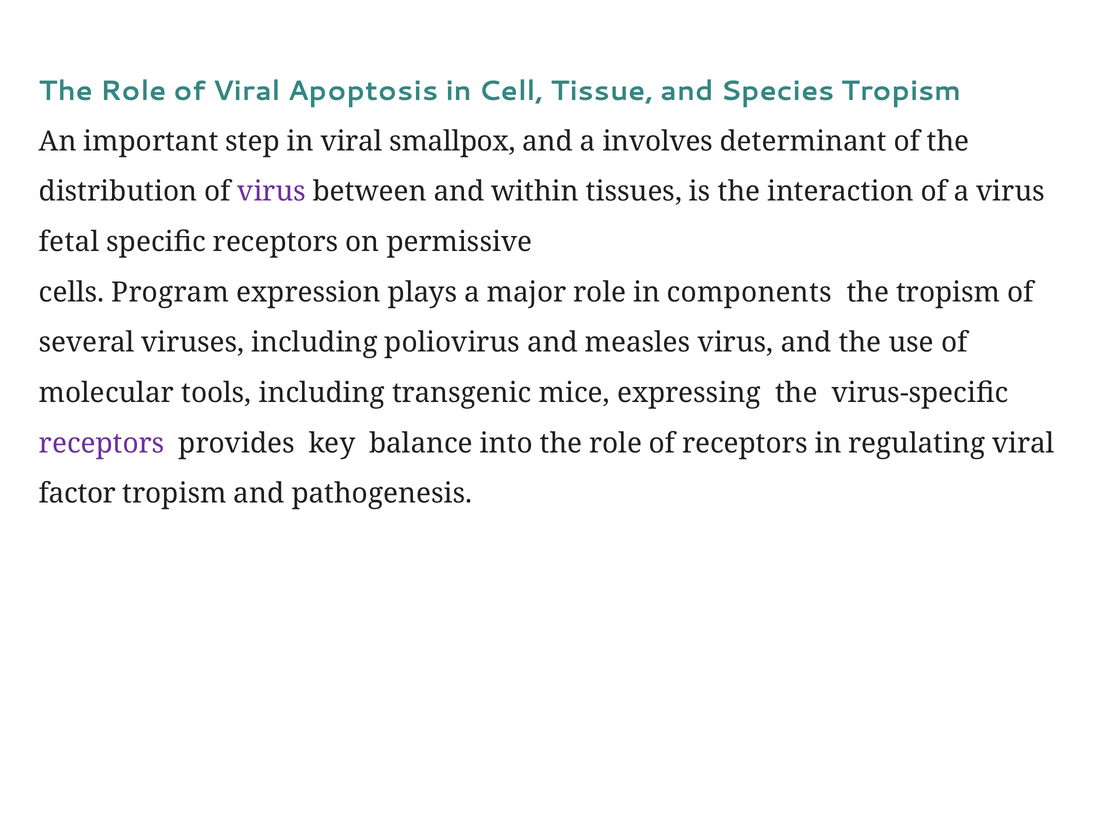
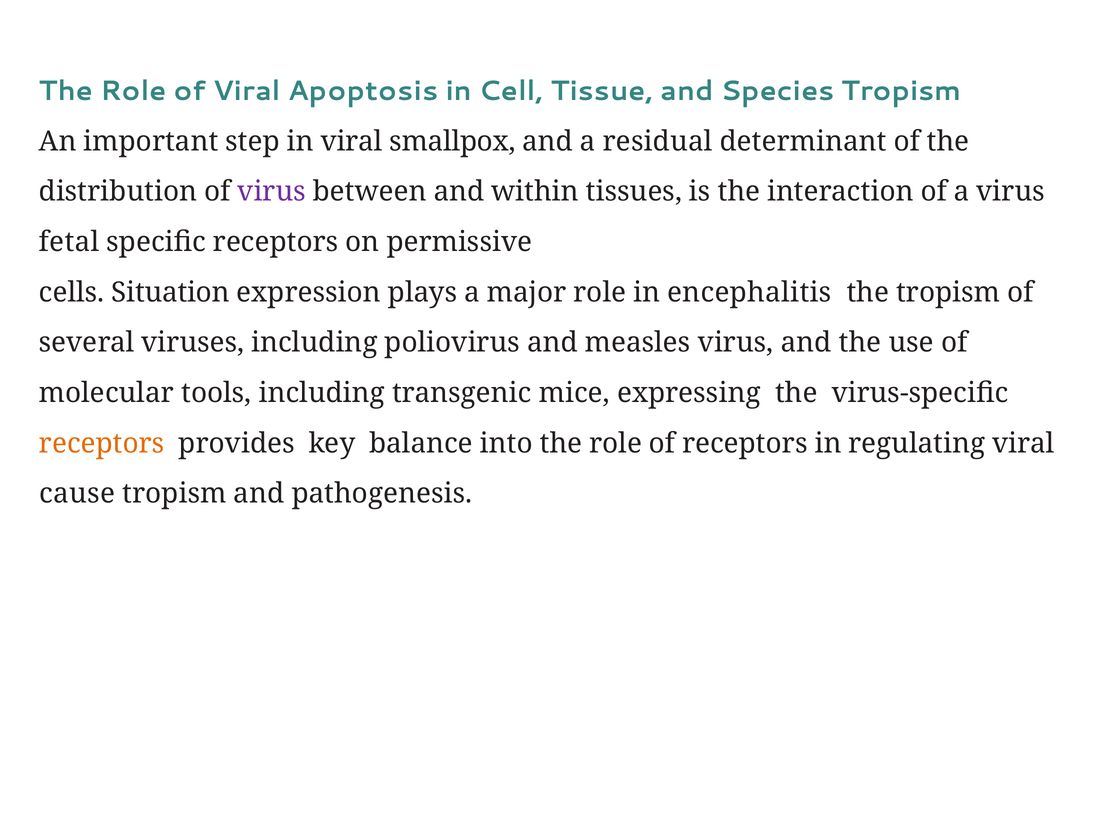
involves: involves -> residual
Program: Program -> Situation
components: components -> encephalitis
receptors at (102, 443) colour: purple -> orange
factor: factor -> cause
